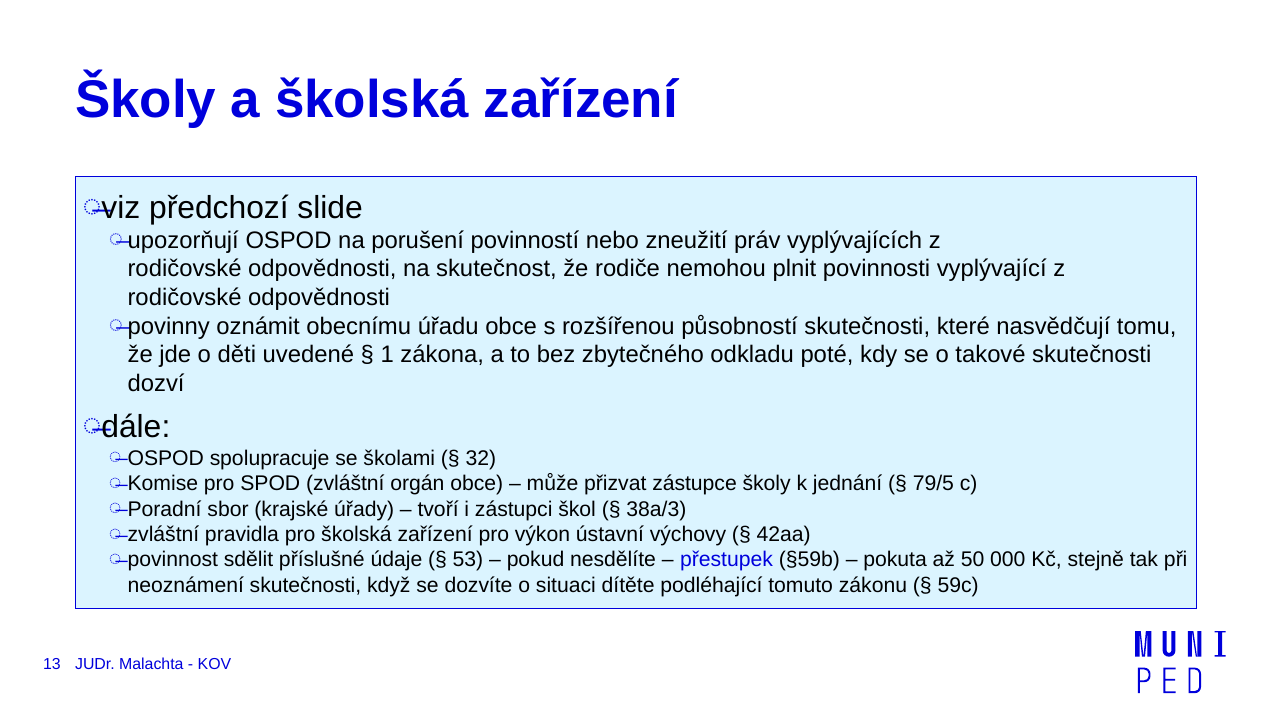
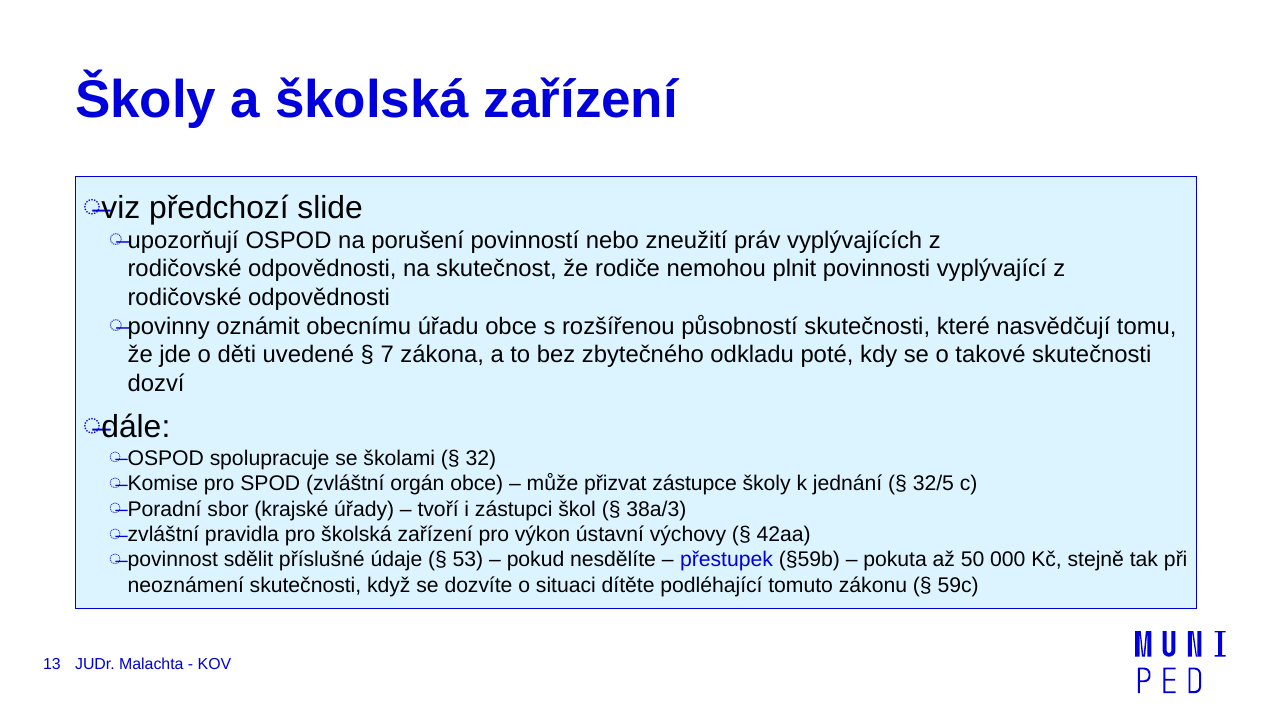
1: 1 -> 7
79/5: 79/5 -> 32/5
